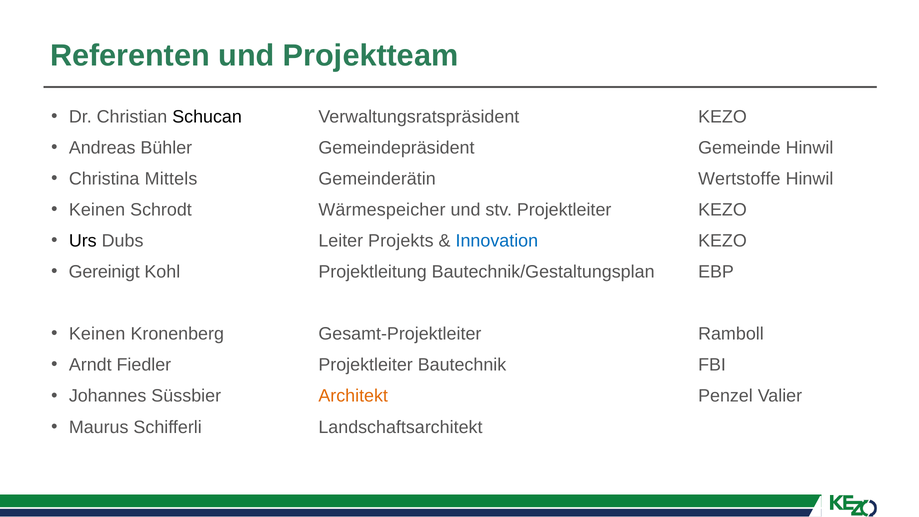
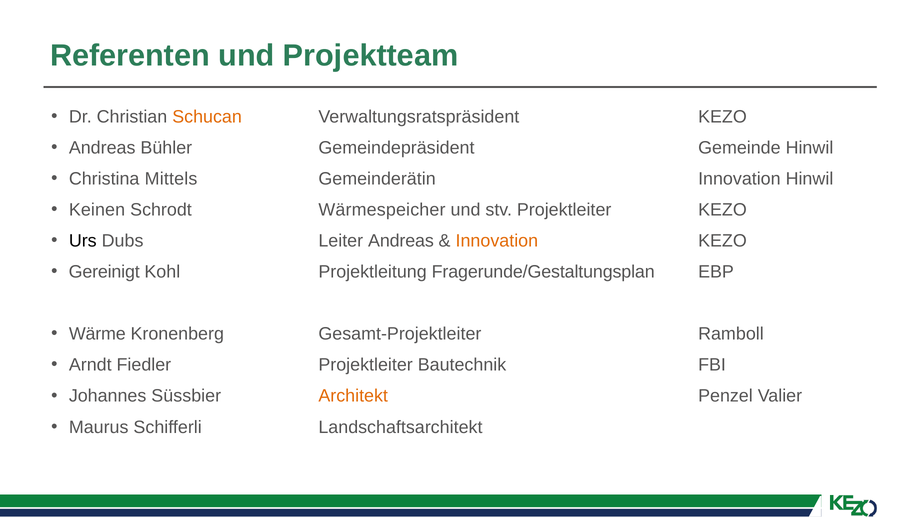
Schucan colour: black -> orange
Gemeinderätin Wertstoffe: Wertstoffe -> Innovation
Leiter Projekts: Projekts -> Andreas
Innovation at (497, 241) colour: blue -> orange
Bautechnik/Gestaltungsplan: Bautechnik/Gestaltungsplan -> Fragerunde/Gestaltungsplan
Keinen at (97, 334): Keinen -> Wärme
